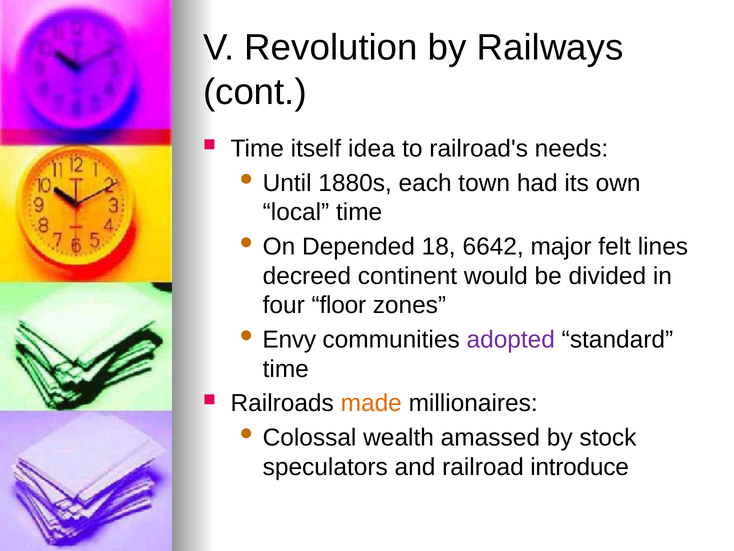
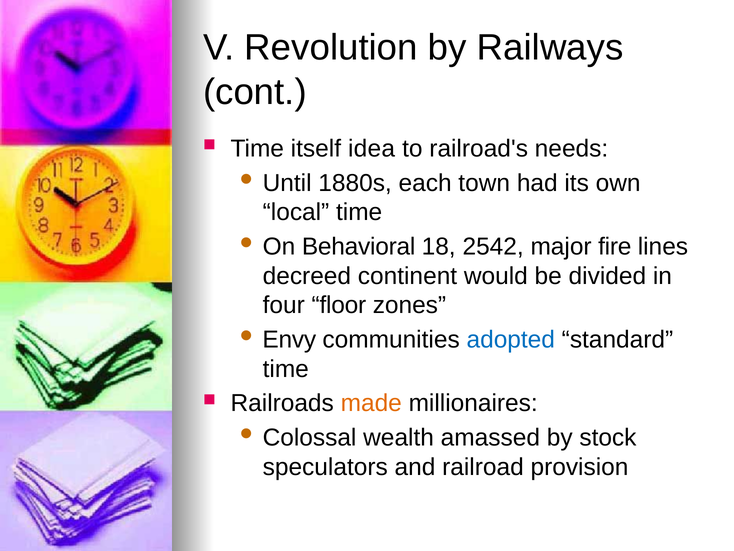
Depended: Depended -> Behavioral
6642: 6642 -> 2542
felt: felt -> fire
adopted colour: purple -> blue
introduce: introduce -> provision
